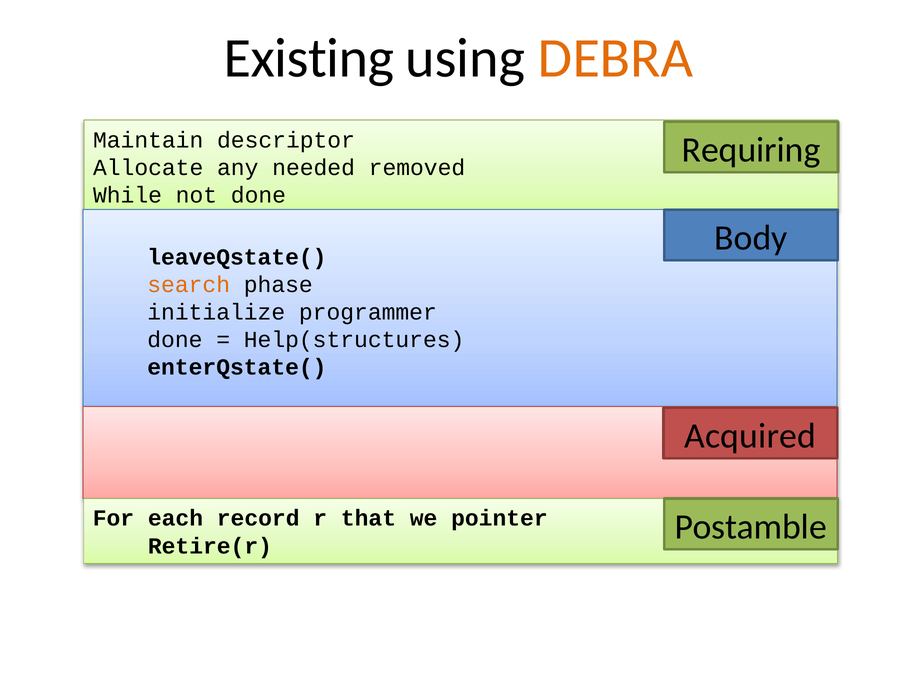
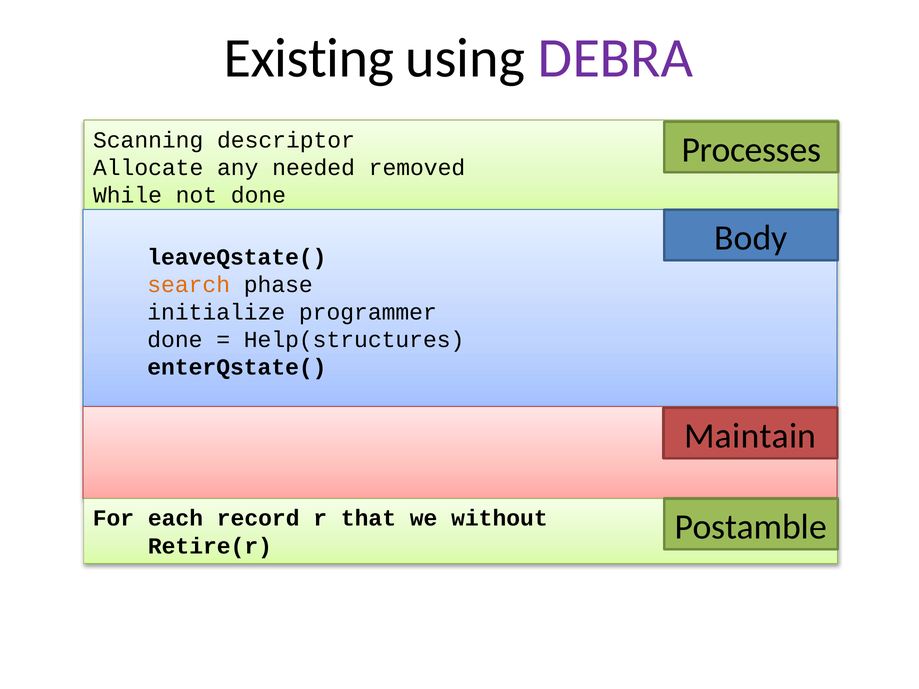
DEBRA colour: orange -> purple
Maintain: Maintain -> Scanning
Requiring: Requiring -> Processes
Acquired: Acquired -> Maintain
pointer: pointer -> without
